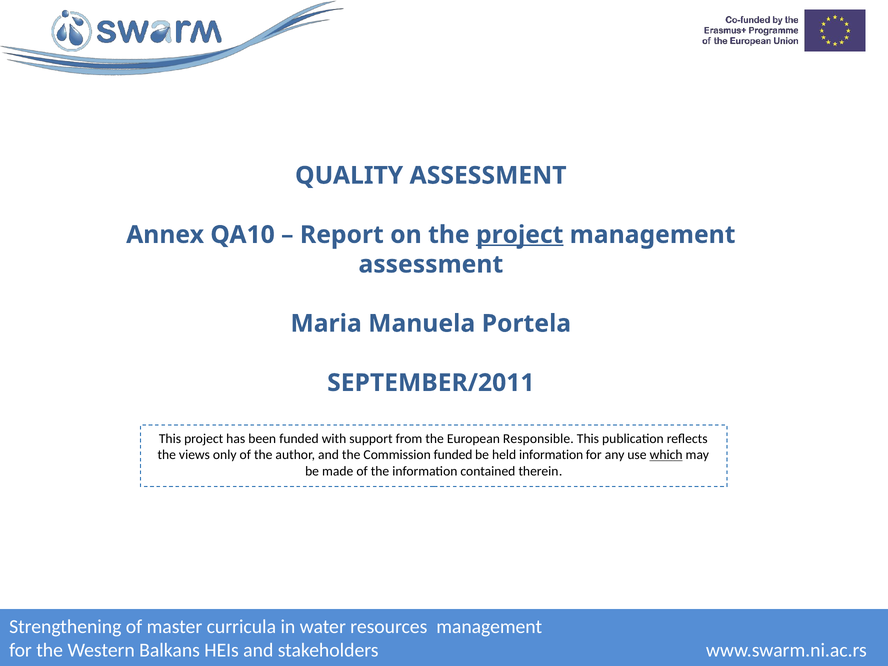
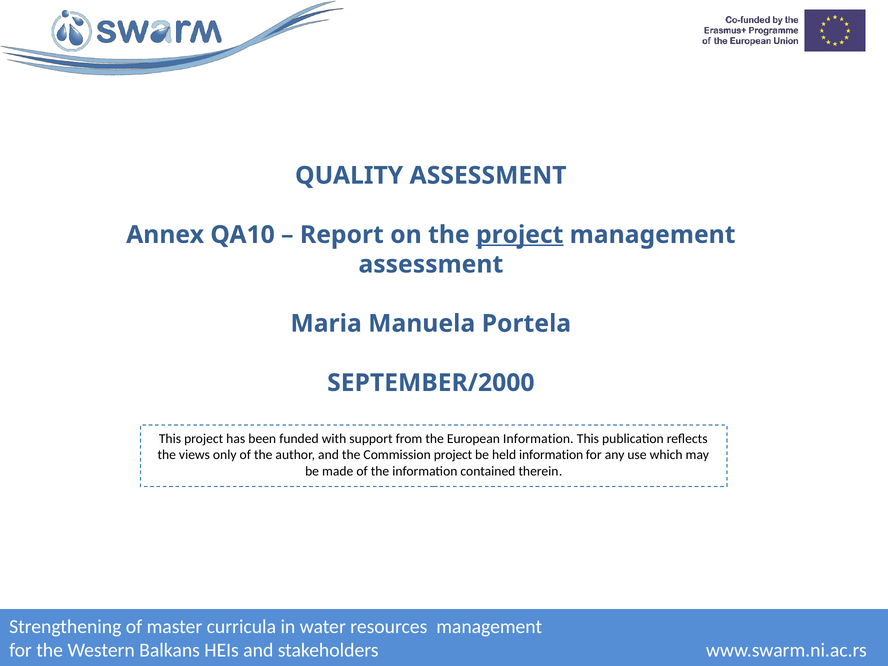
SEPTEMBER/2011: SEPTEMBER/2011 -> SEPTEMBER/2000
European Responsible: Responsible -> Information
Commission funded: funded -> project
which underline: present -> none
